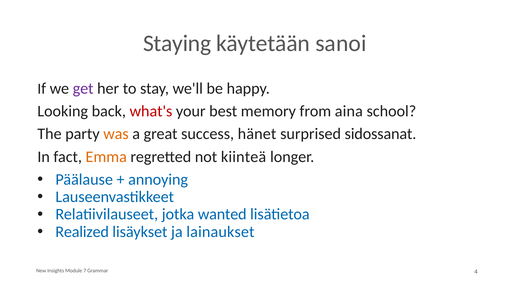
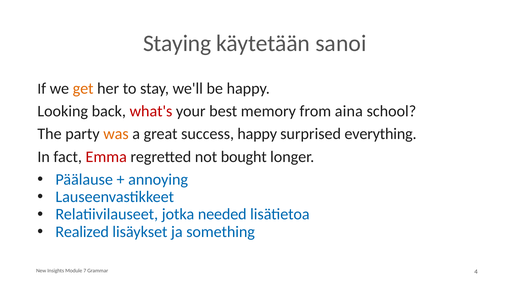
get colour: purple -> orange
success hänet: hänet -> happy
sidossanat: sidossanat -> everything
Emma colour: orange -> red
kiinteä: kiinteä -> bought
wanted: wanted -> needed
lainaukset: lainaukset -> something
